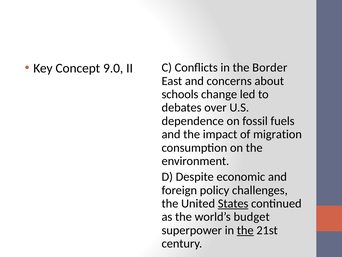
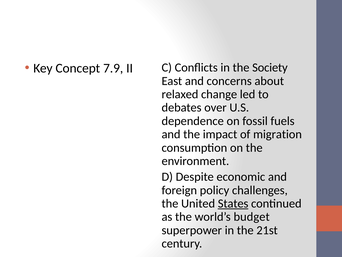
9.0: 9.0 -> 7.9
Border: Border -> Society
schools: schools -> relaxed
the at (245, 230) underline: present -> none
